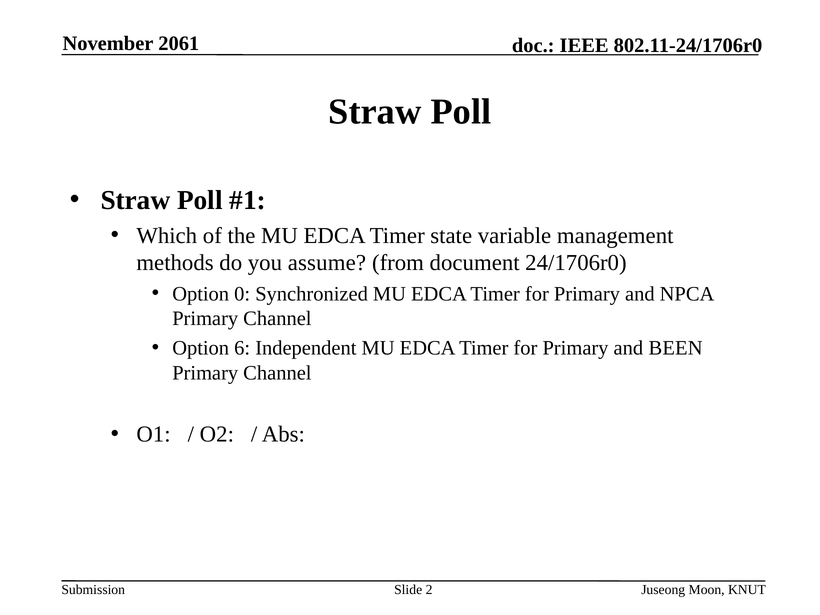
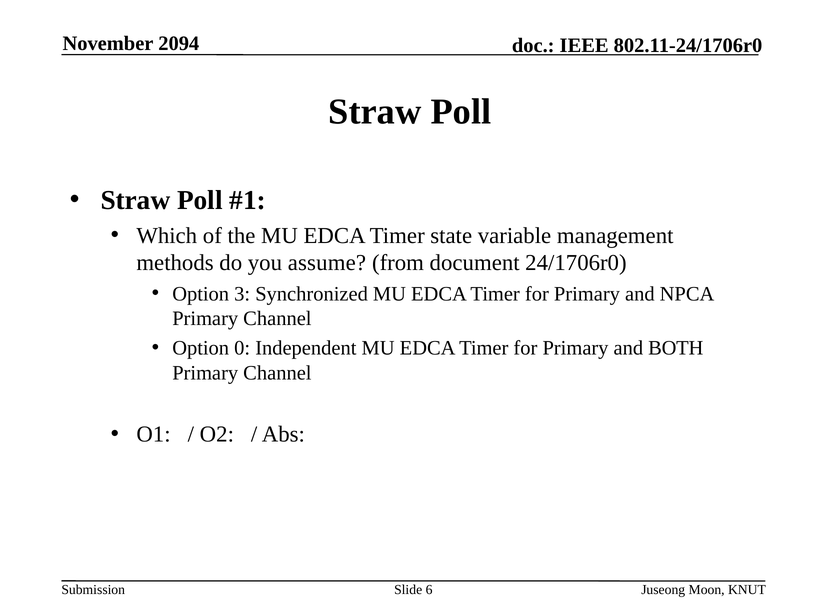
2061: 2061 -> 2094
0: 0 -> 3
6: 6 -> 0
BEEN: BEEN -> BOTH
2: 2 -> 6
